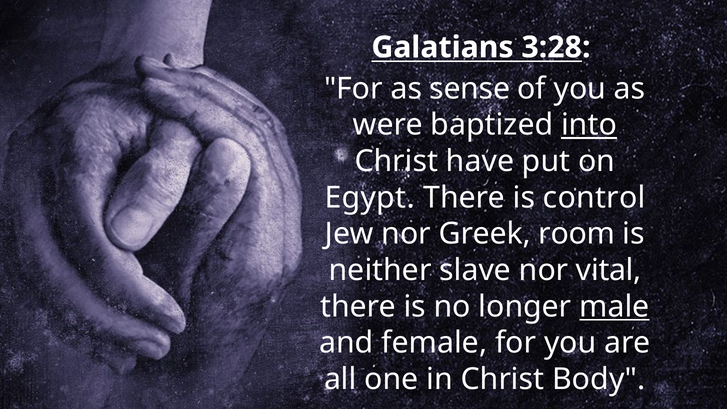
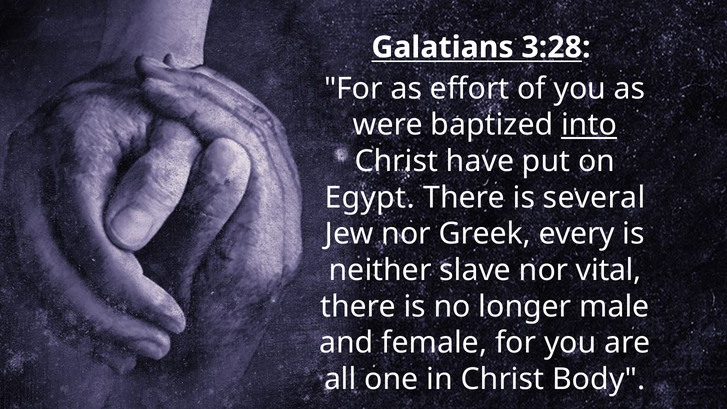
sense: sense -> effort
control: control -> several
room: room -> every
male underline: present -> none
